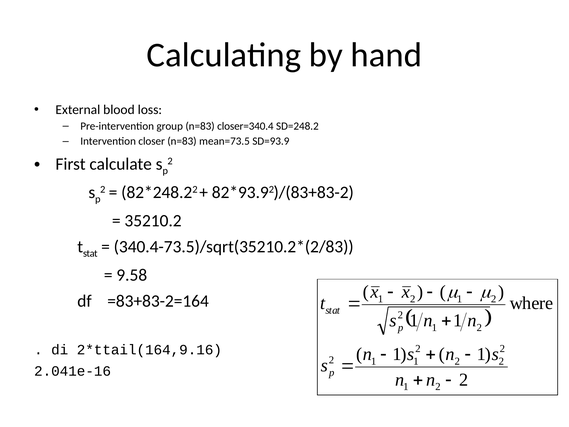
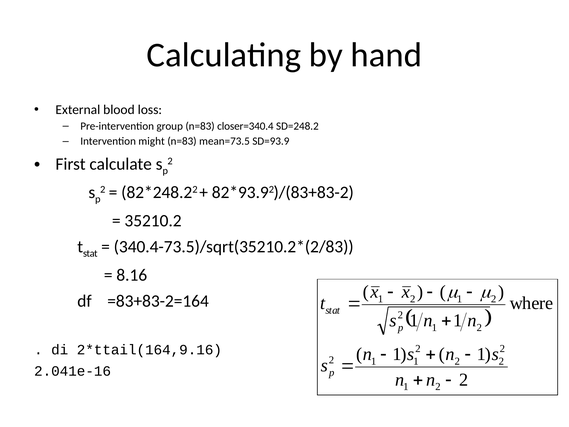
closer: closer -> might
9.58: 9.58 -> 8.16
